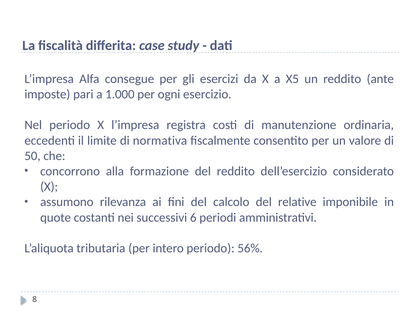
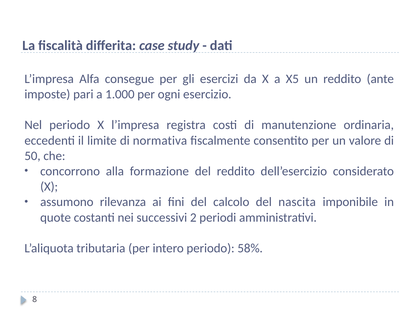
relative: relative -> nascita
6: 6 -> 2
56%: 56% -> 58%
